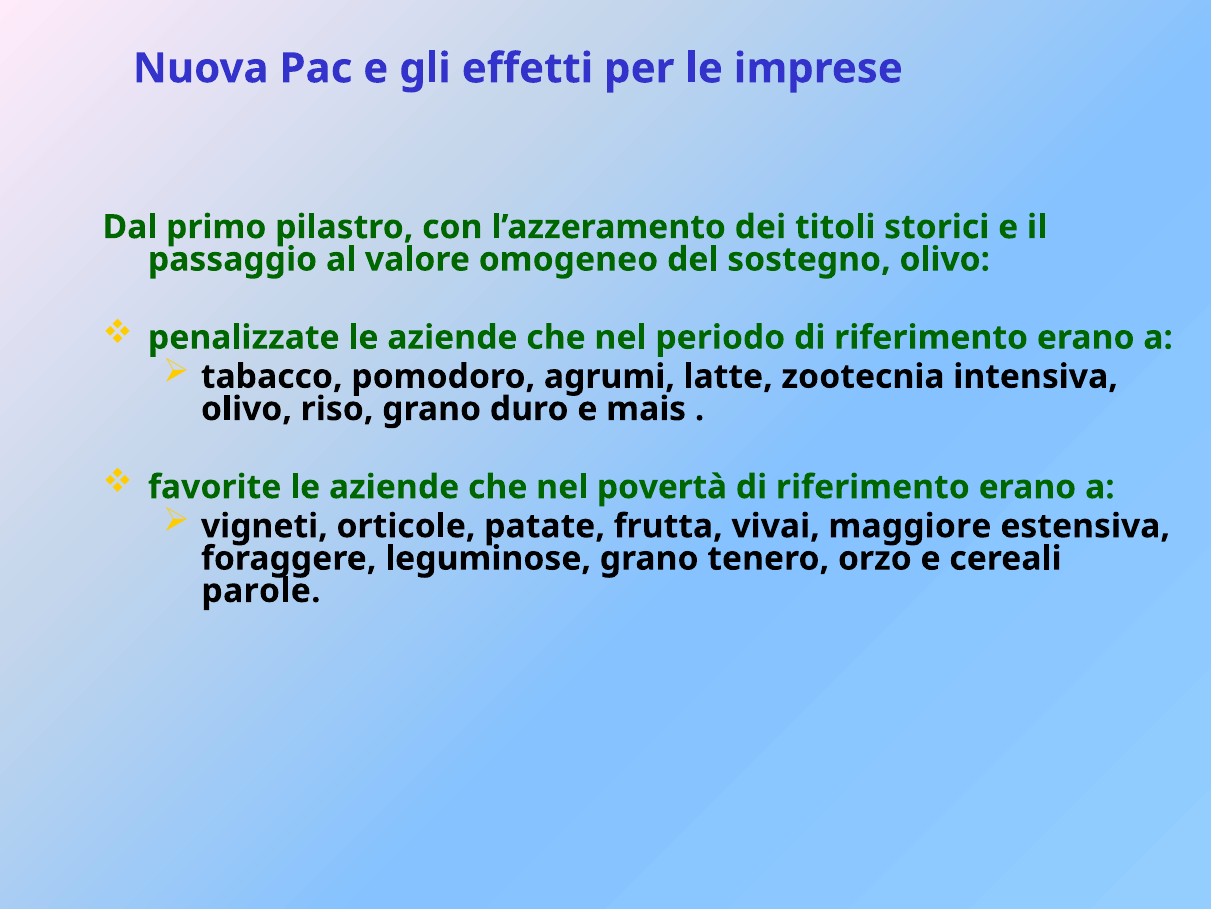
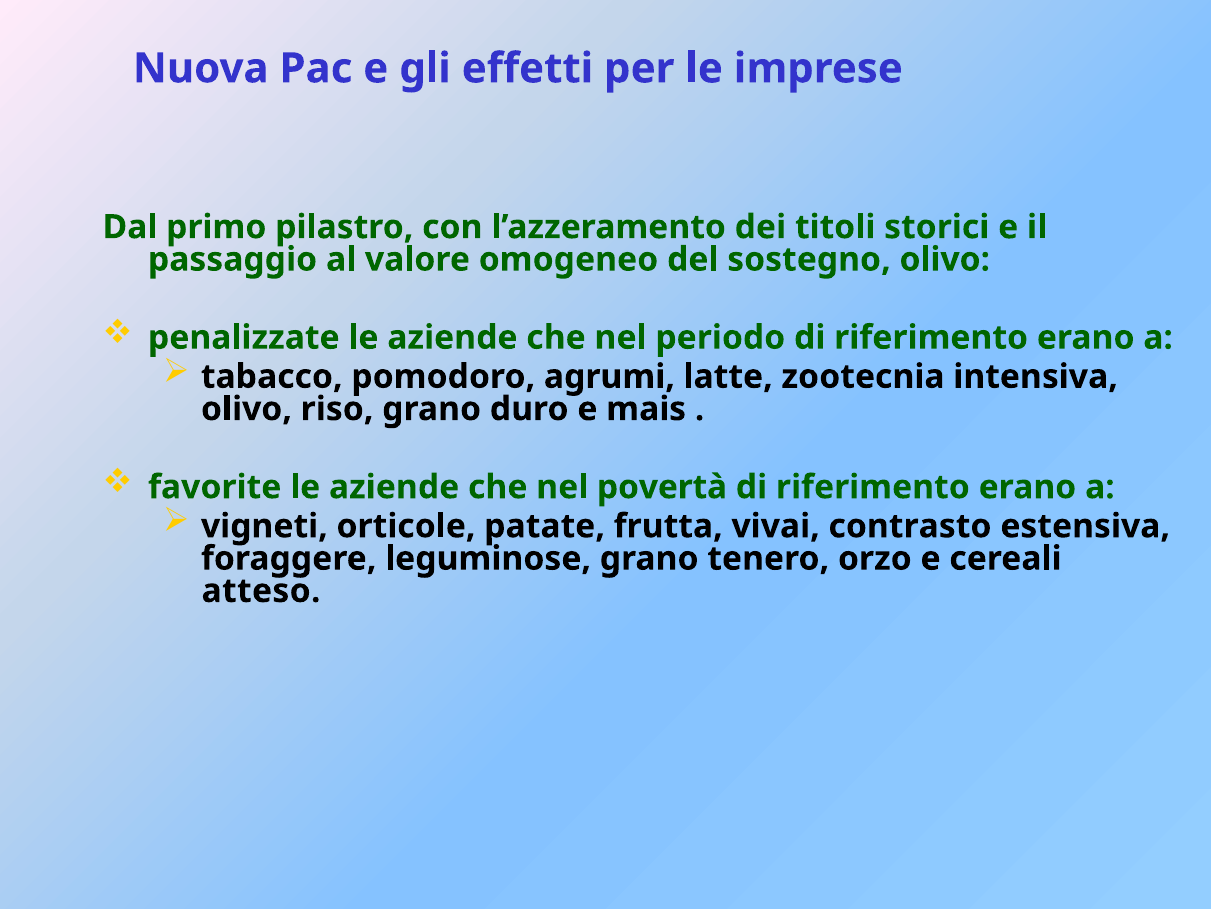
maggiore: maggiore -> contrasto
parole: parole -> atteso
